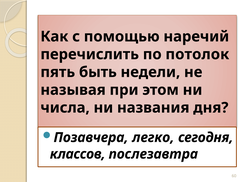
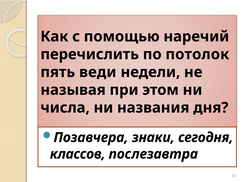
быть: быть -> веди
легко: легко -> знаки
